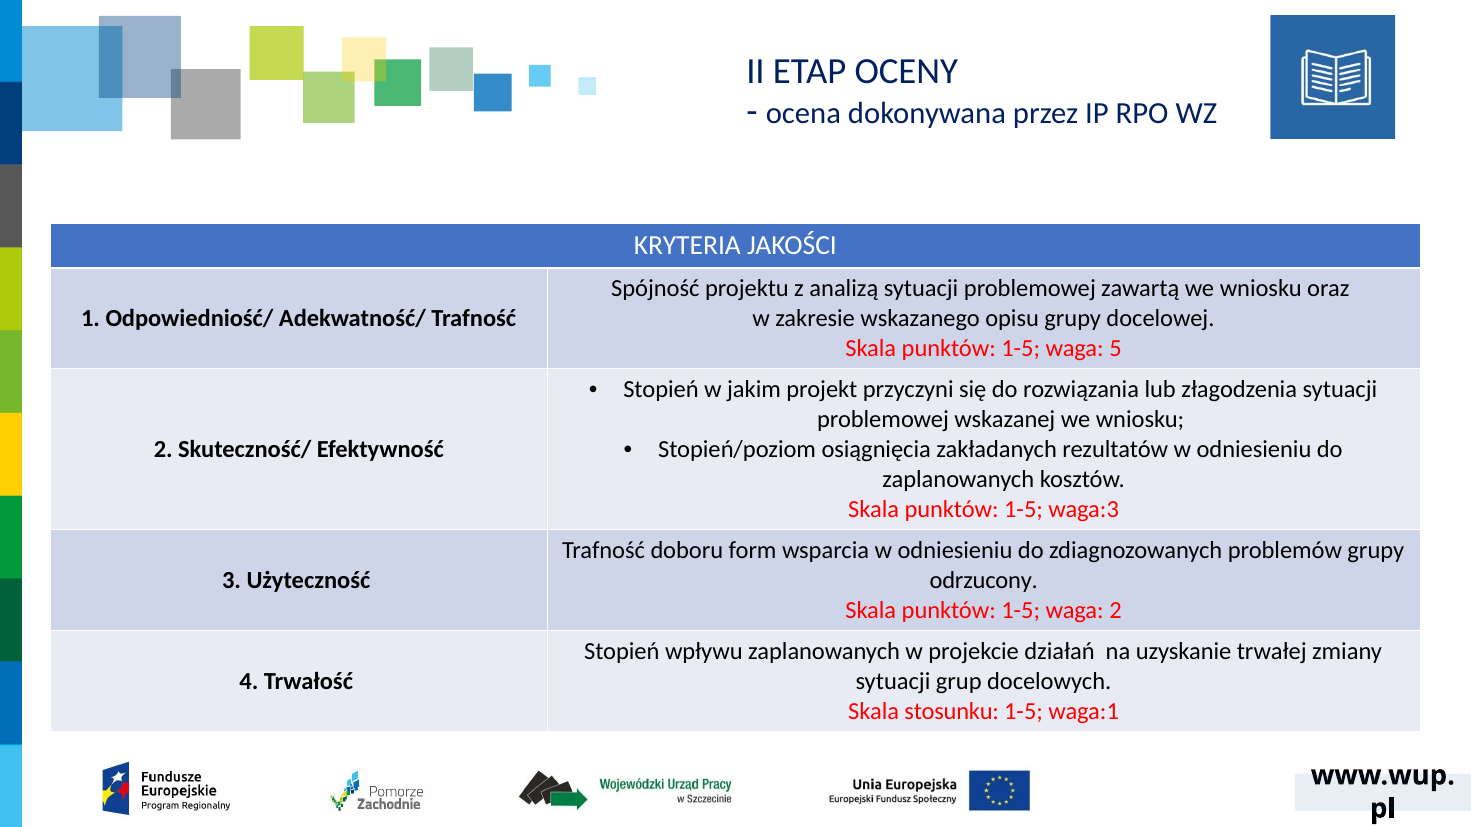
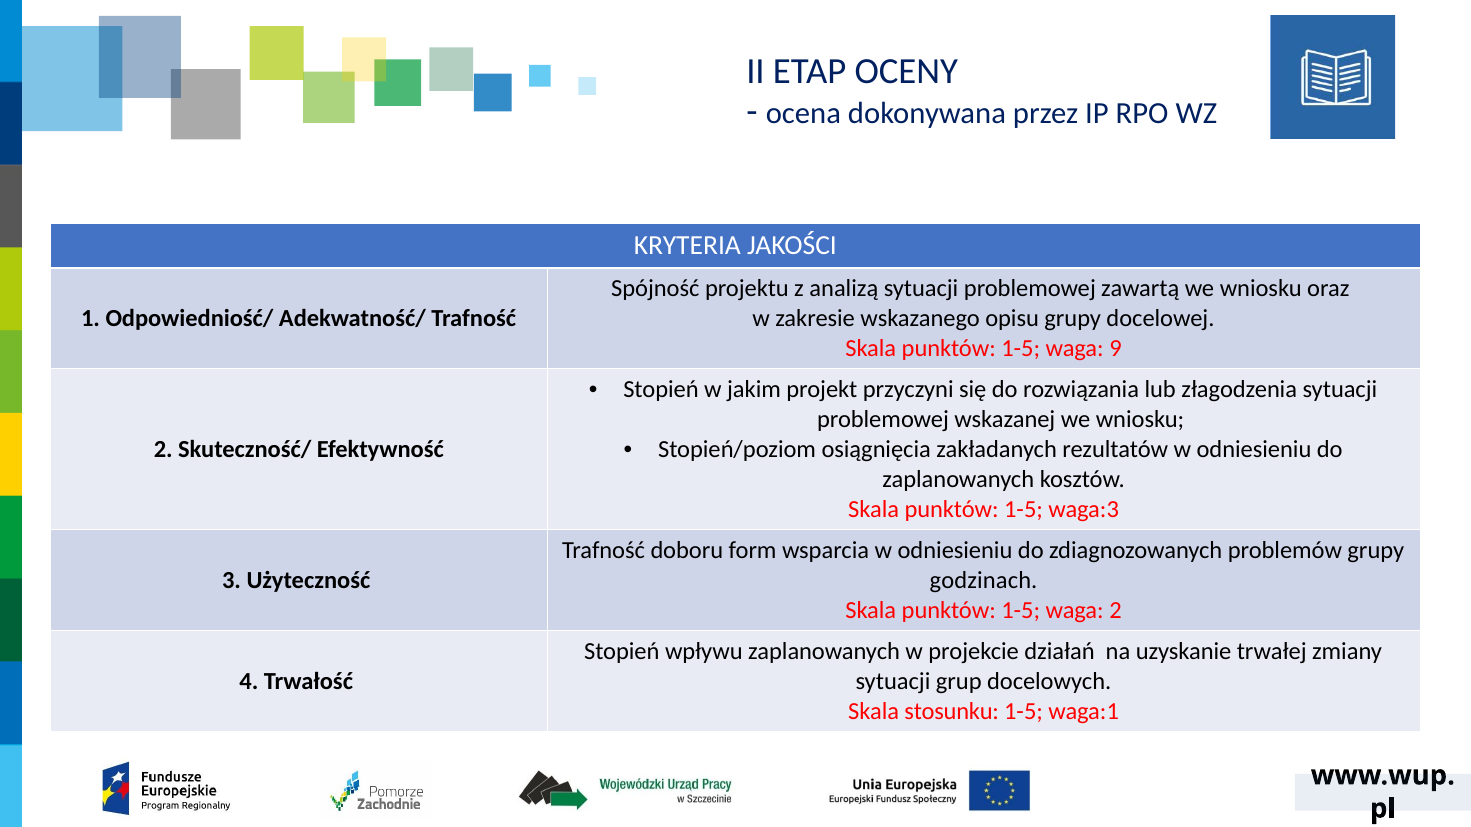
5: 5 -> 9
odrzucony: odrzucony -> godzinach
